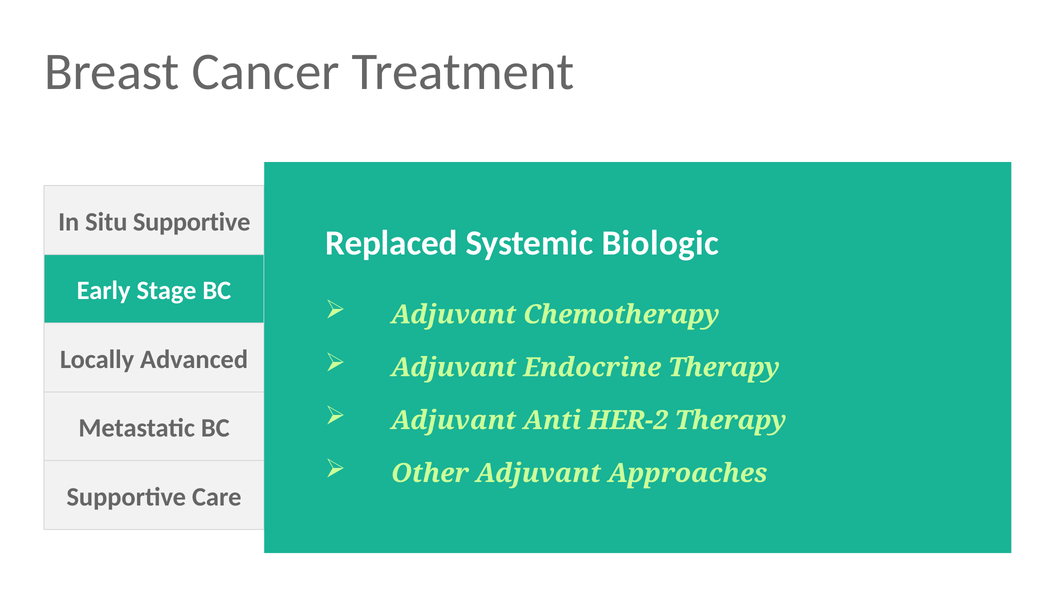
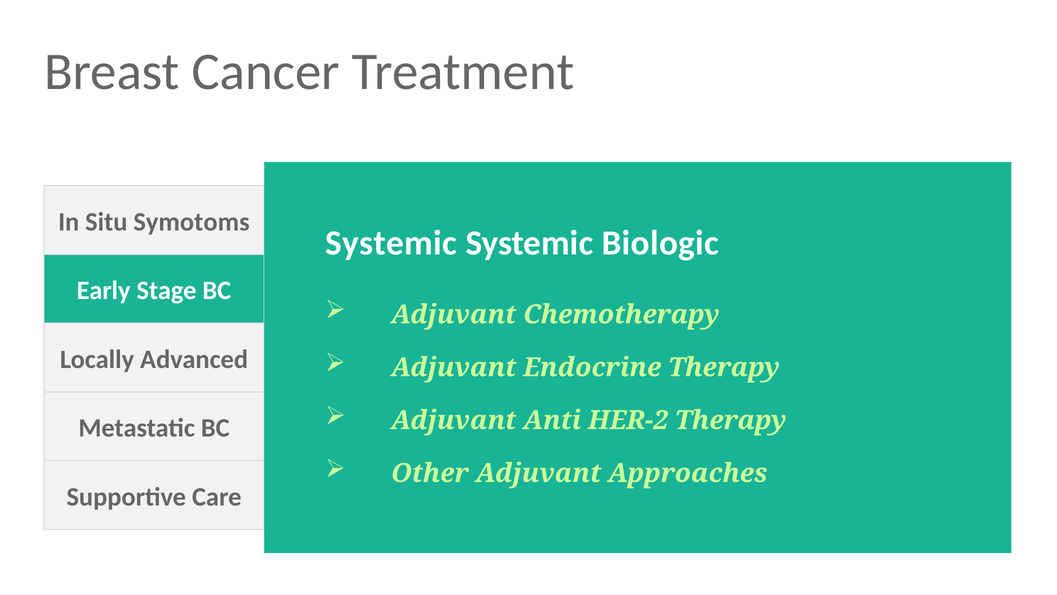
Situ Supportive: Supportive -> Symotoms
Replaced at (391, 243): Replaced -> Systemic
